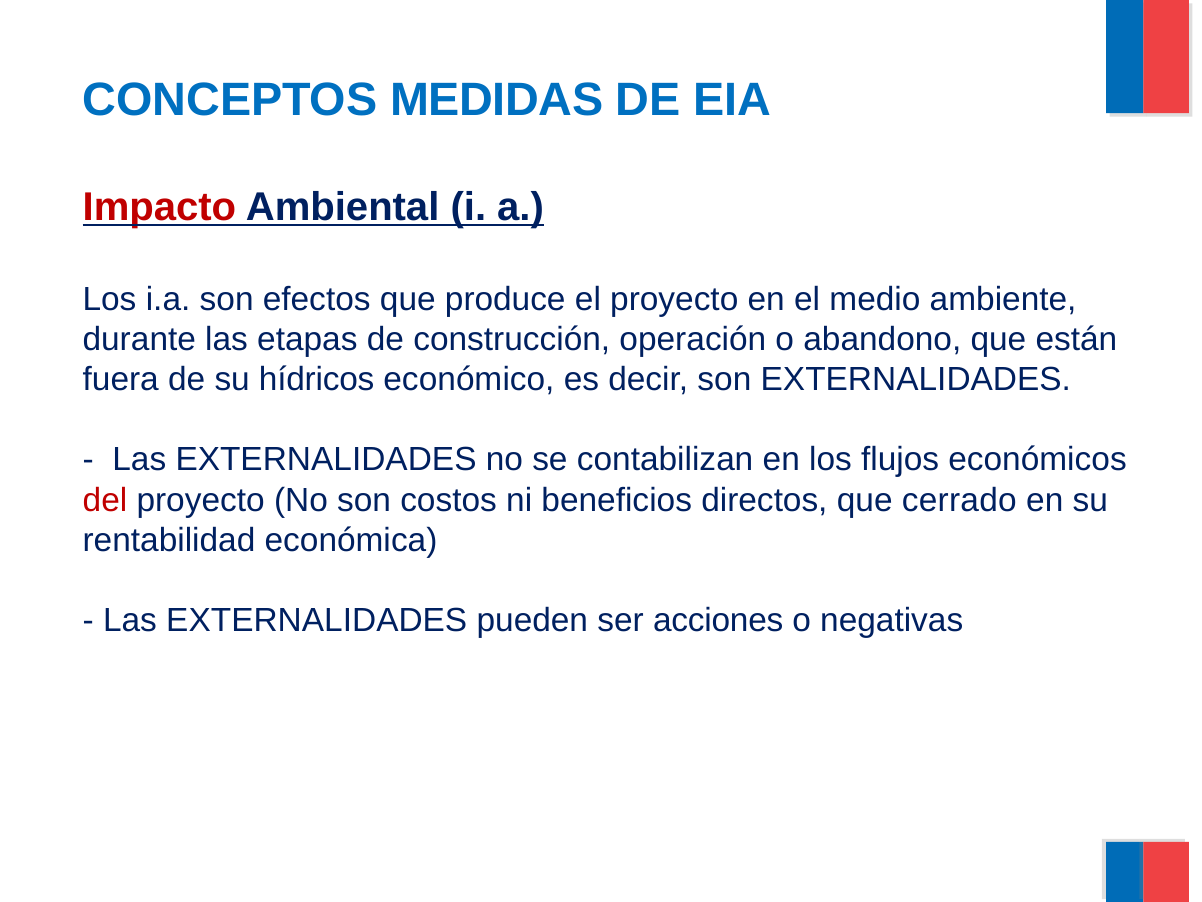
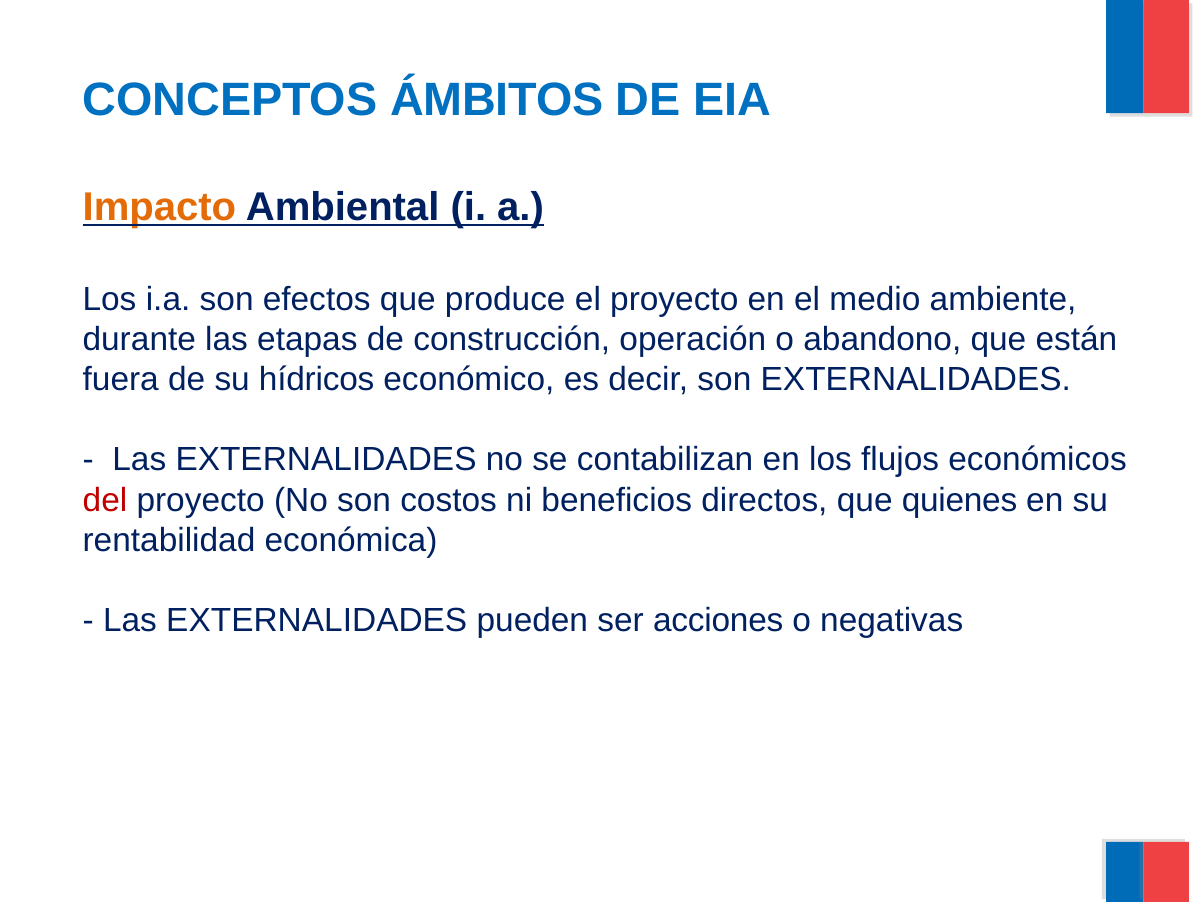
MEDIDAS: MEDIDAS -> ÁMBITOS
Impacto colour: red -> orange
cerrado: cerrado -> quienes
